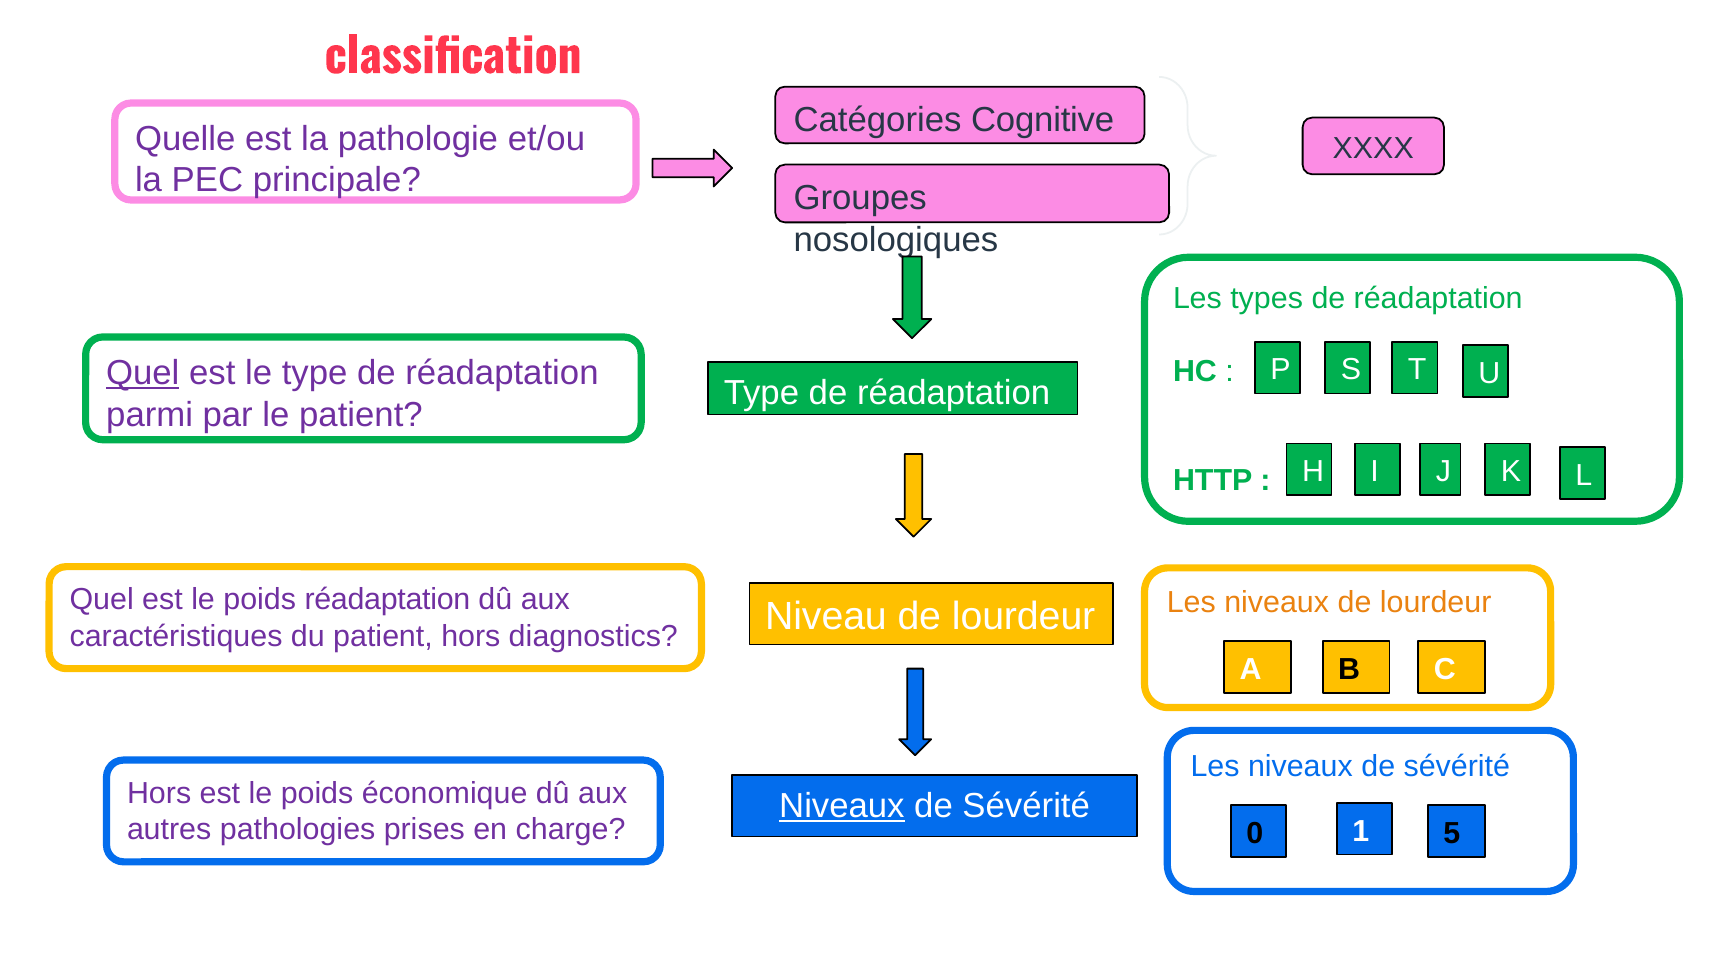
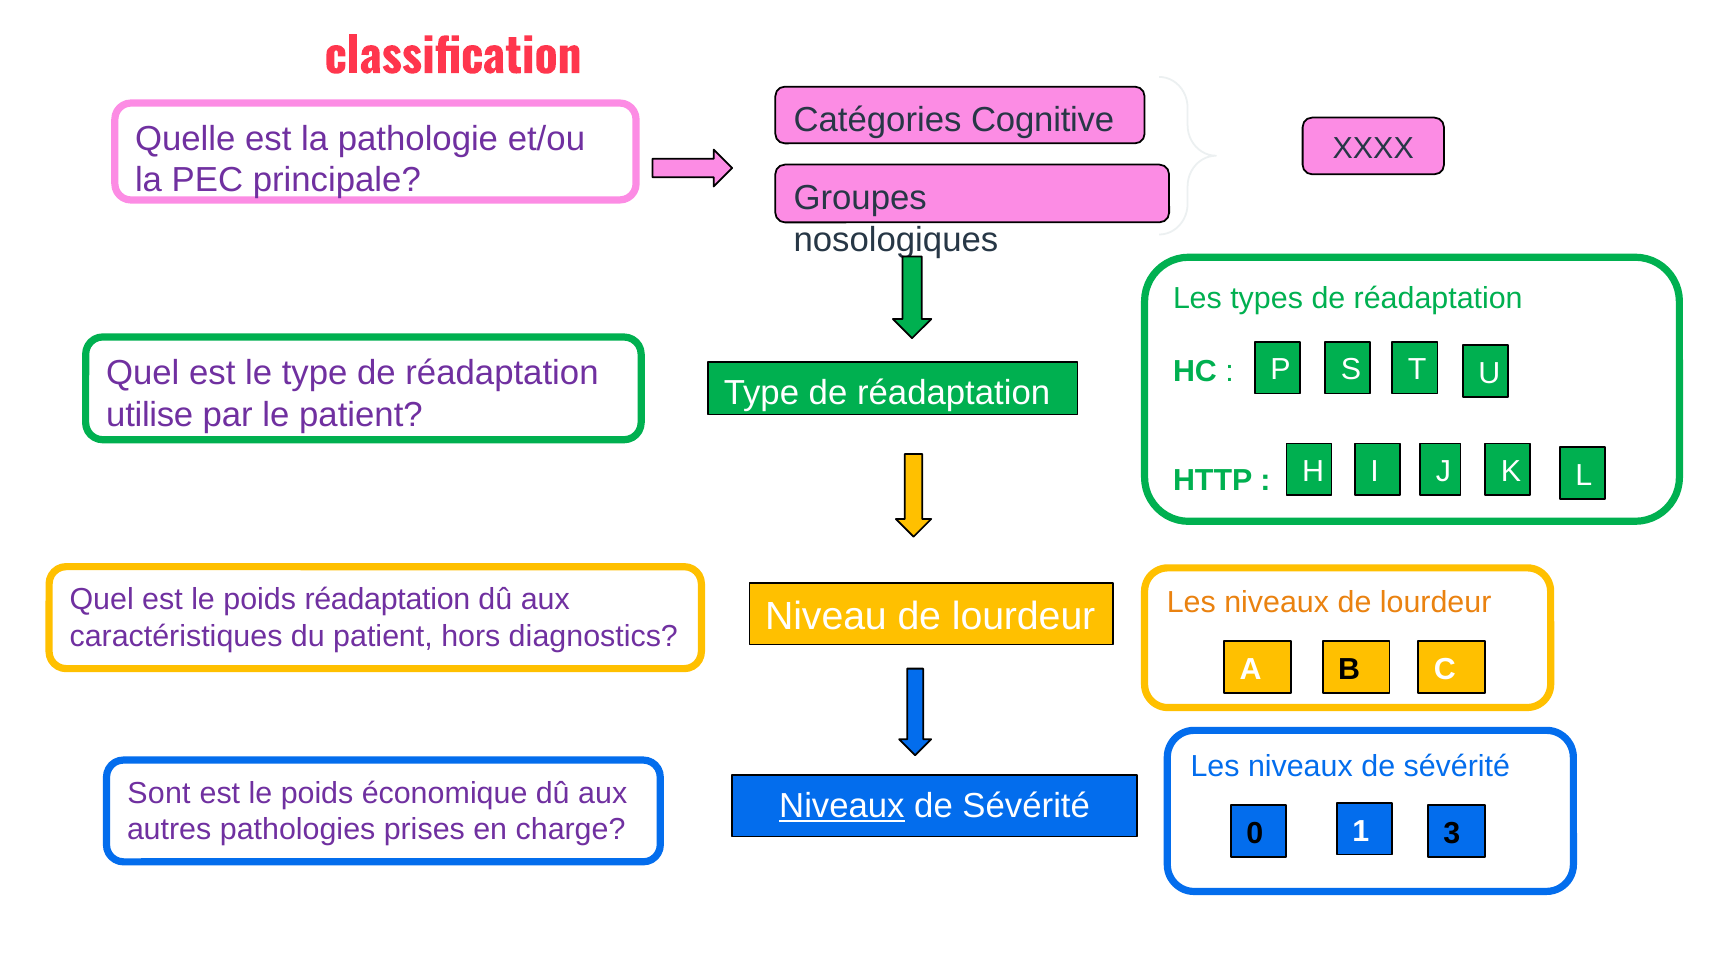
Quel at (143, 373) underline: present -> none
parmi: parmi -> utilise
Hors at (159, 793): Hors -> Sont
5: 5 -> 3
